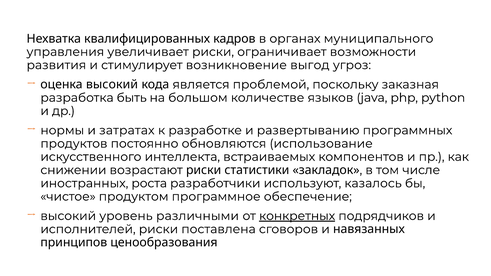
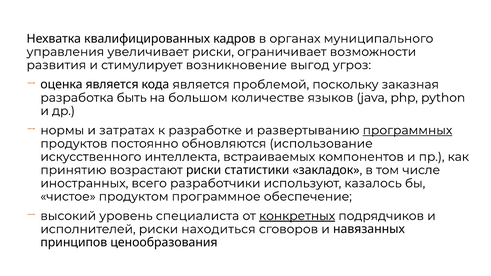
оценка высокий: высокий -> является
программных underline: none -> present
снижении: снижении -> принятию
роста: роста -> всего
различными: различными -> специалиста
поставлена: поставлена -> находиться
